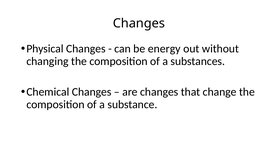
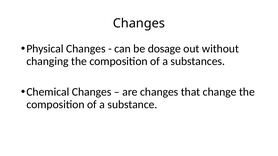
energy: energy -> dosage
